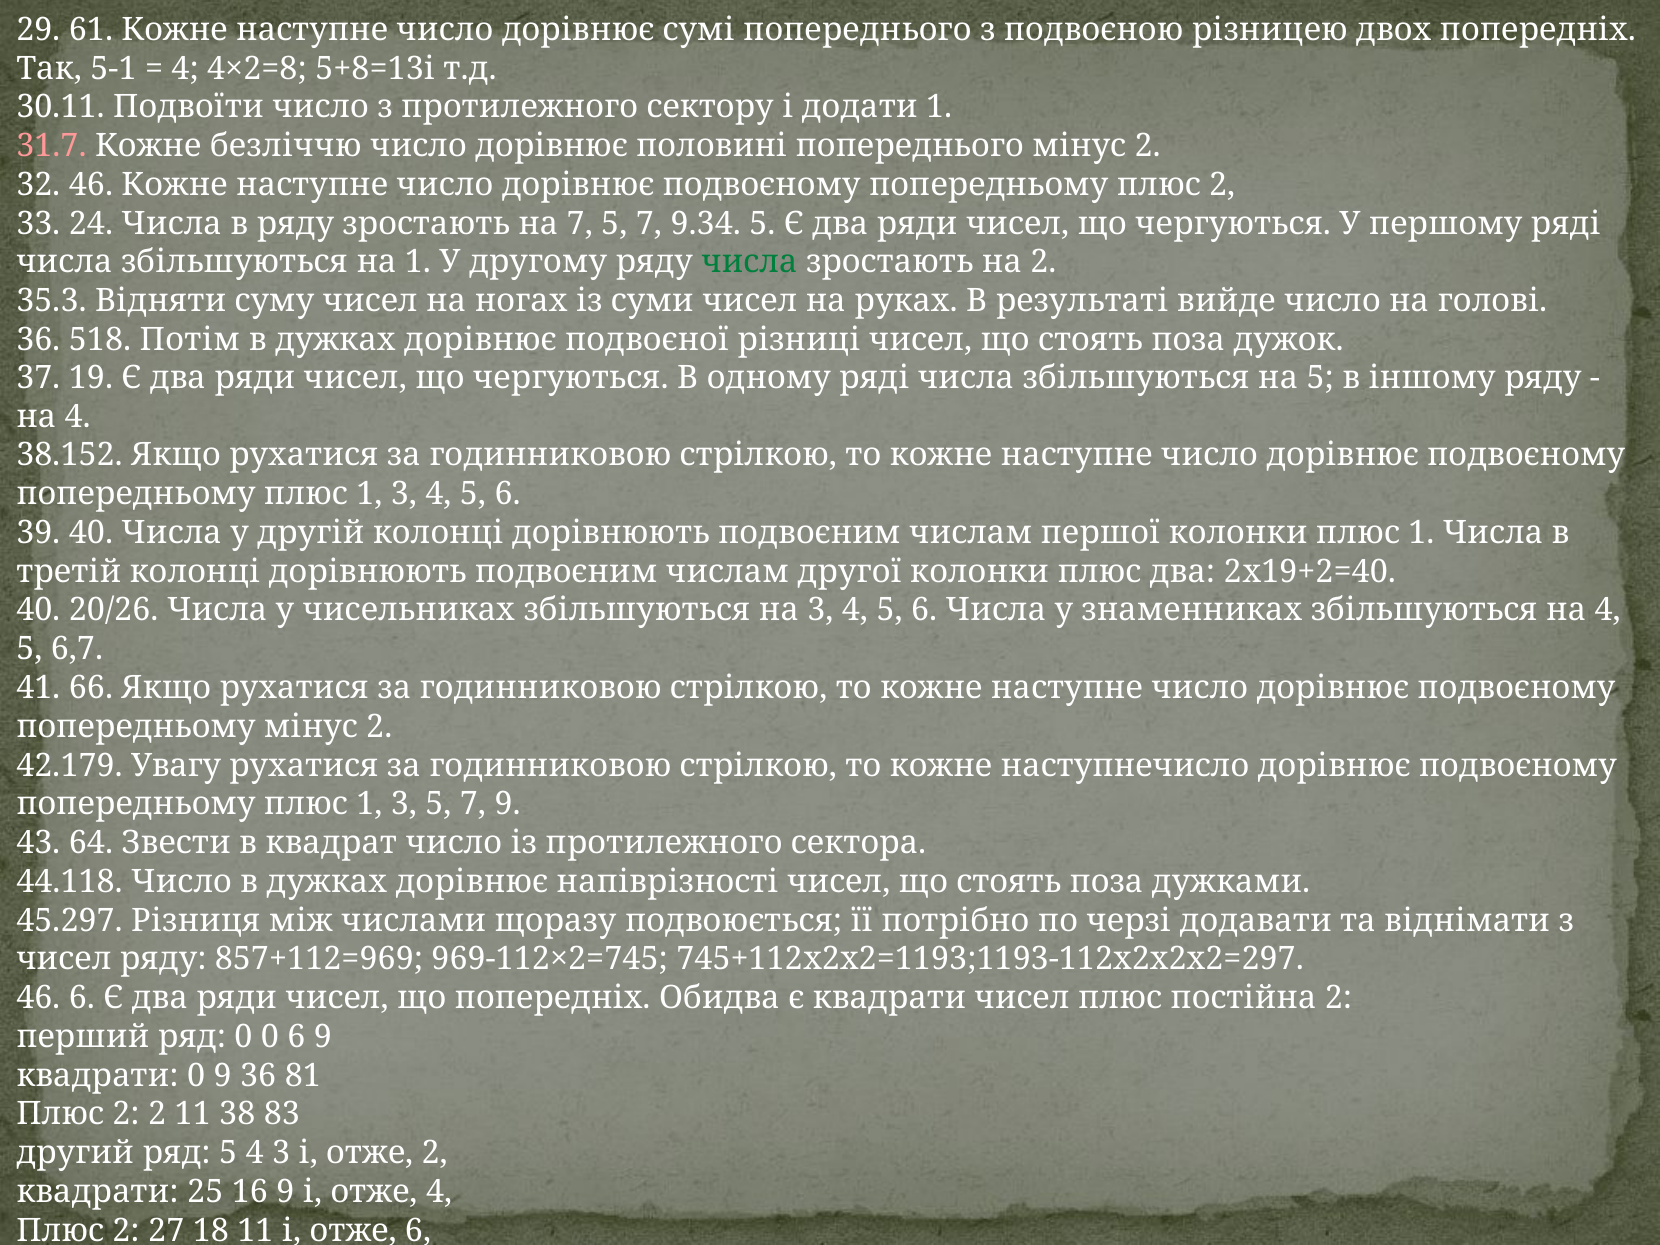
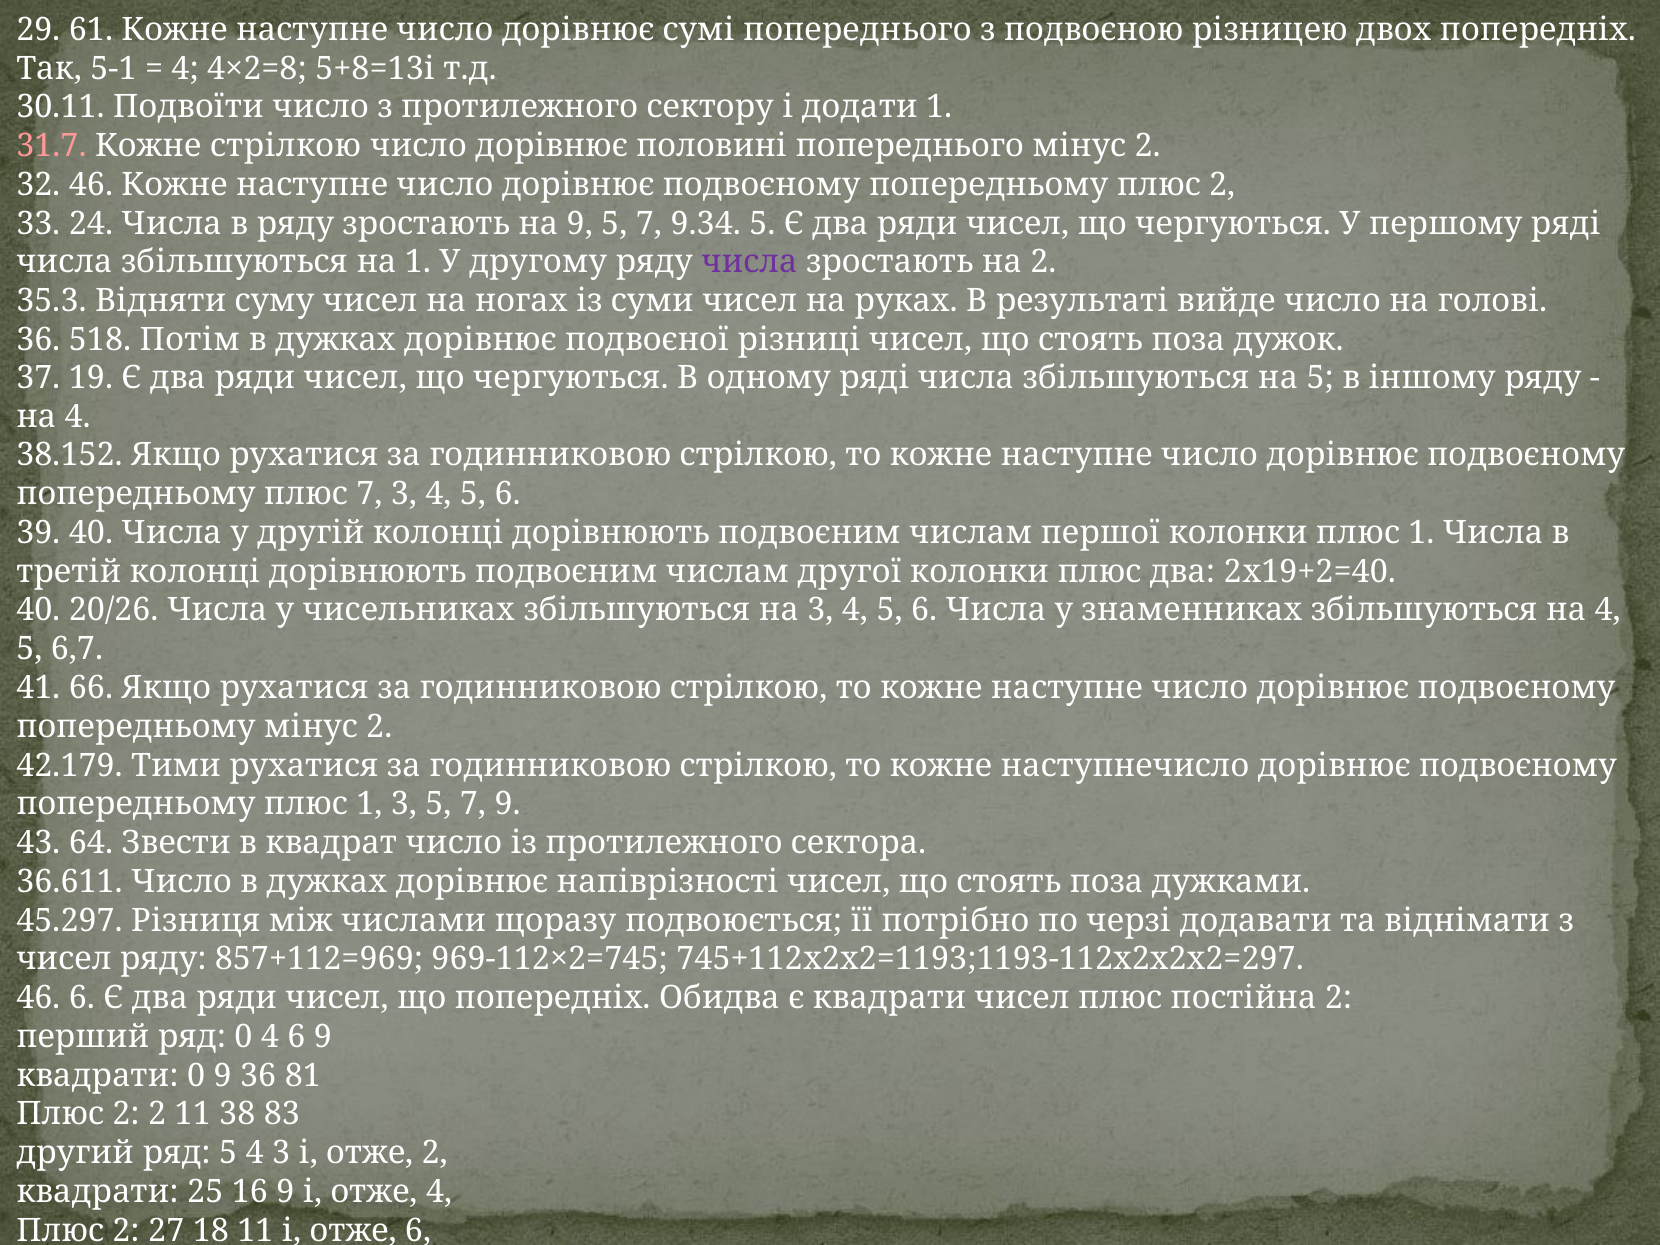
Кожне безліччю: безліччю -> стрілкою
на 7: 7 -> 9
числа at (749, 262) colour: green -> purple
1 at (369, 494): 1 -> 7
Увагу: Увагу -> Тими
44.118: 44.118 -> 36.611
0 0: 0 -> 4
